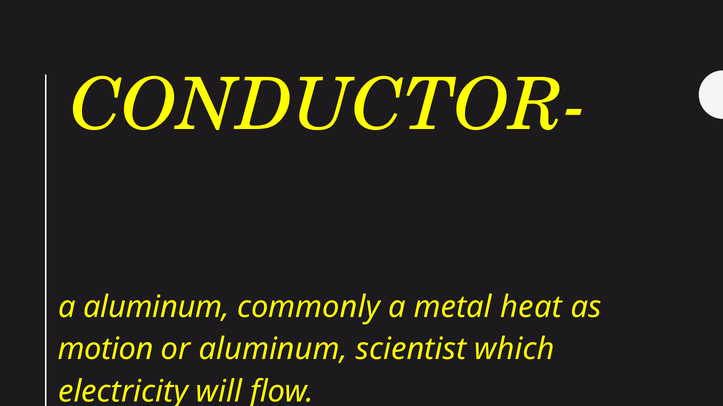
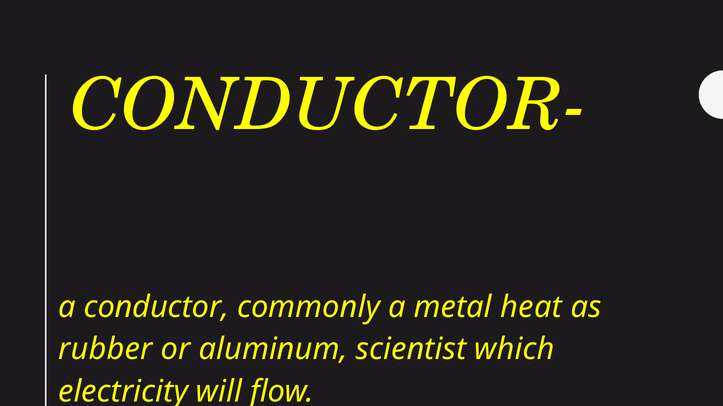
a aluminum: aluminum -> conductor
motion: motion -> rubber
